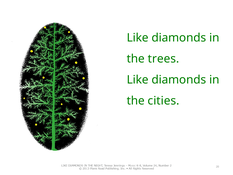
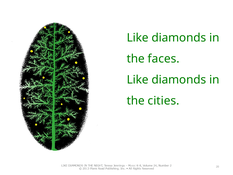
trees: trees -> faces
